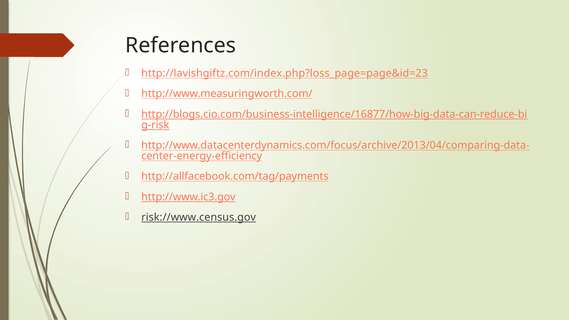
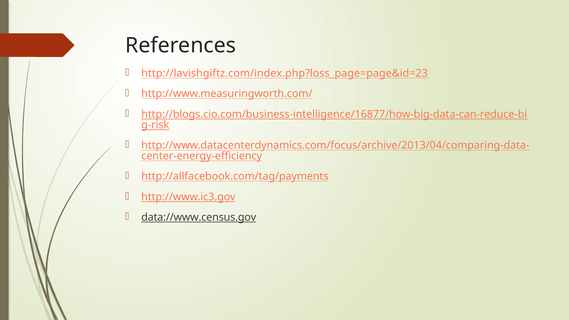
risk://www.census.gov: risk://www.census.gov -> data://www.census.gov
